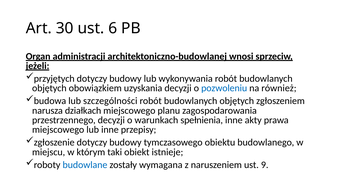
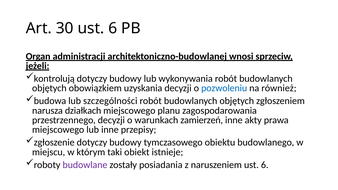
przyjętych: przyjętych -> kontrolują
spełnienia: spełnienia -> zamierzeń
budowlane colour: blue -> purple
wymagana: wymagana -> posiadania
naruszeniem ust 9: 9 -> 6
